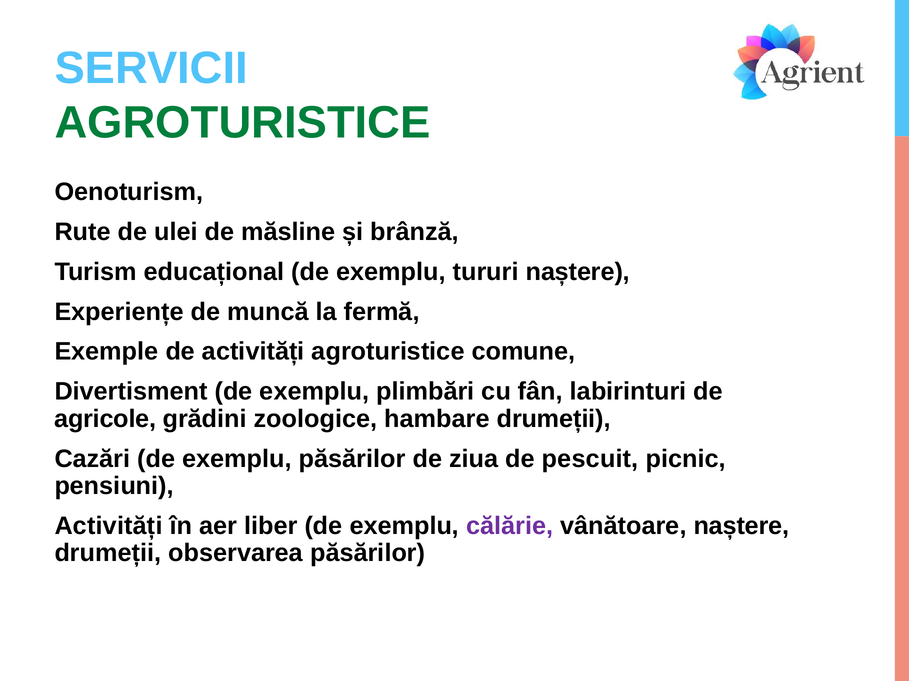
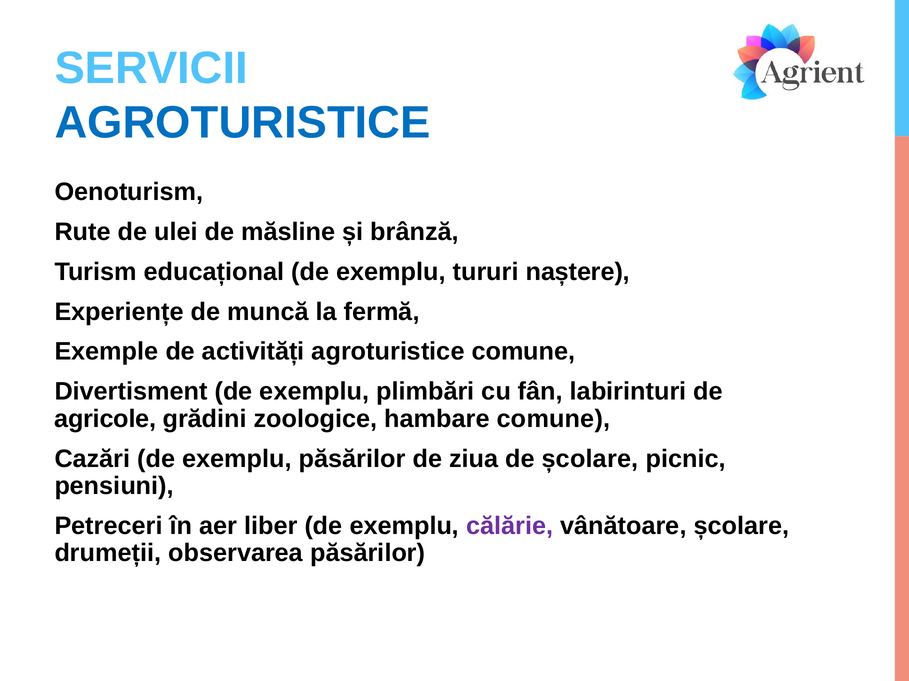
AGROTURISTICE at (242, 123) colour: green -> blue
hambare drumeții: drumeții -> comune
de pescuit: pescuit -> școlare
Activități at (109, 526): Activități -> Petreceri
vânătoare naștere: naștere -> școlare
